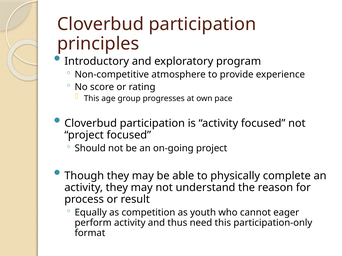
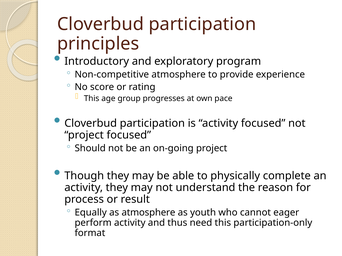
as competition: competition -> atmosphere
